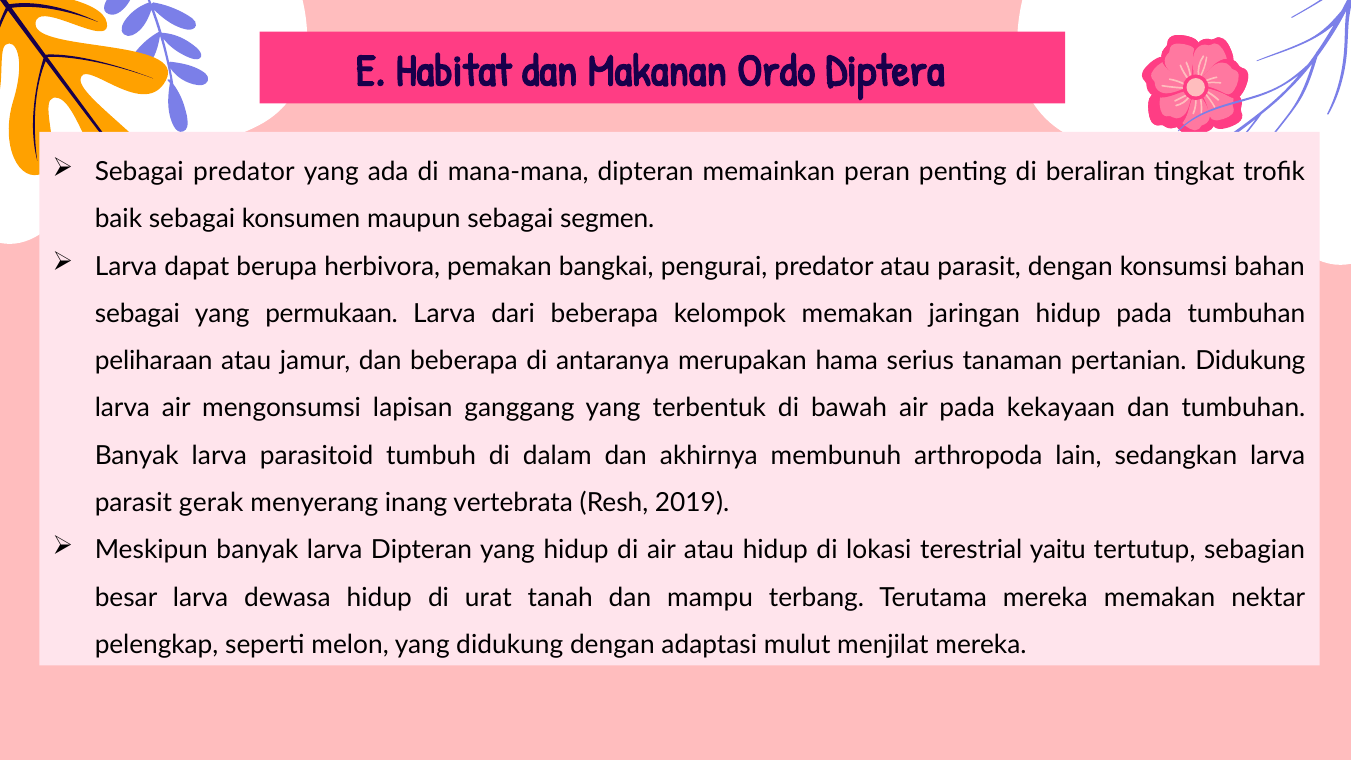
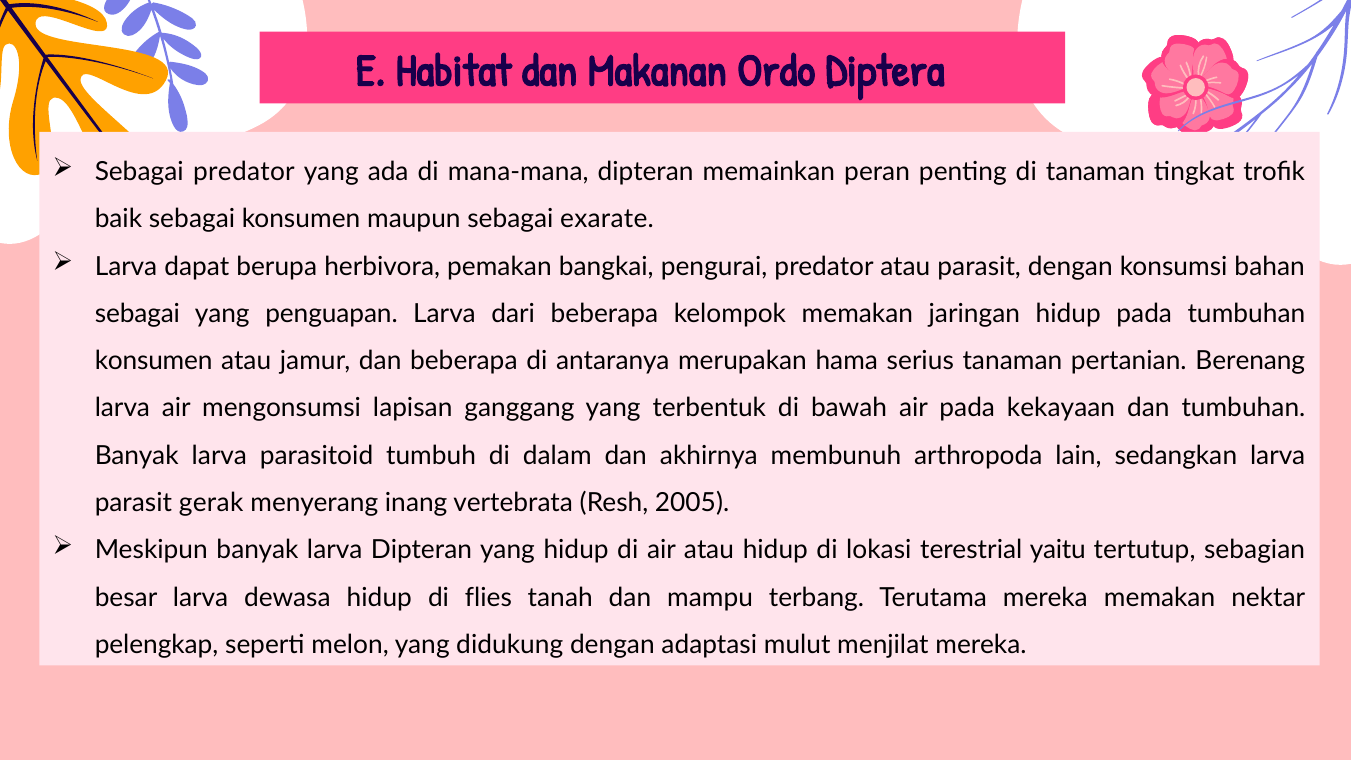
di beraliran: beraliran -> tanaman
segmen: segmen -> exarate
permukaan: permukaan -> penguapan
peliharaan at (154, 361): peliharaan -> konsumen
pertanian Didukung: Didukung -> Berenang
2019: 2019 -> 2005
urat: urat -> flies
